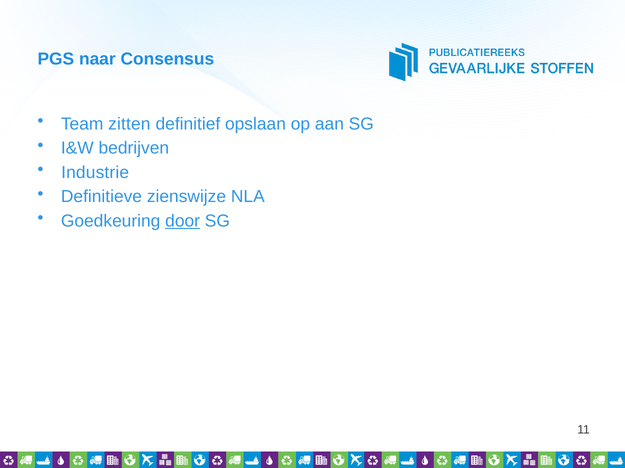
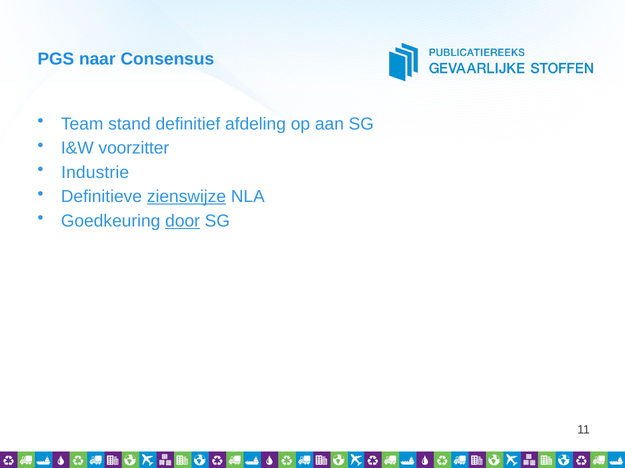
zitten: zitten -> stand
opslaan: opslaan -> afdeling
bedrijven: bedrijven -> voorzitter
zienswijze underline: none -> present
